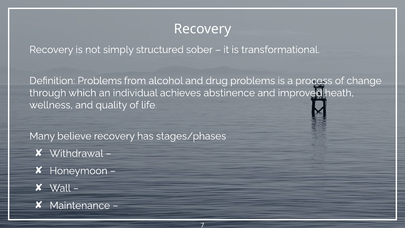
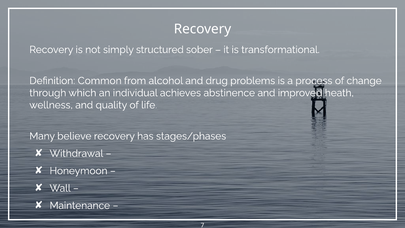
Definition Problems: Problems -> Common
